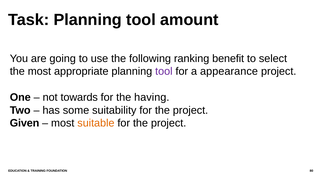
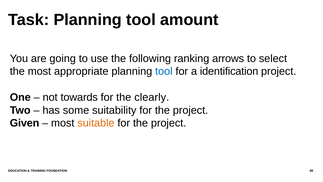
benefit: benefit -> arrows
tool at (164, 71) colour: purple -> blue
appearance: appearance -> identification
having: having -> clearly
